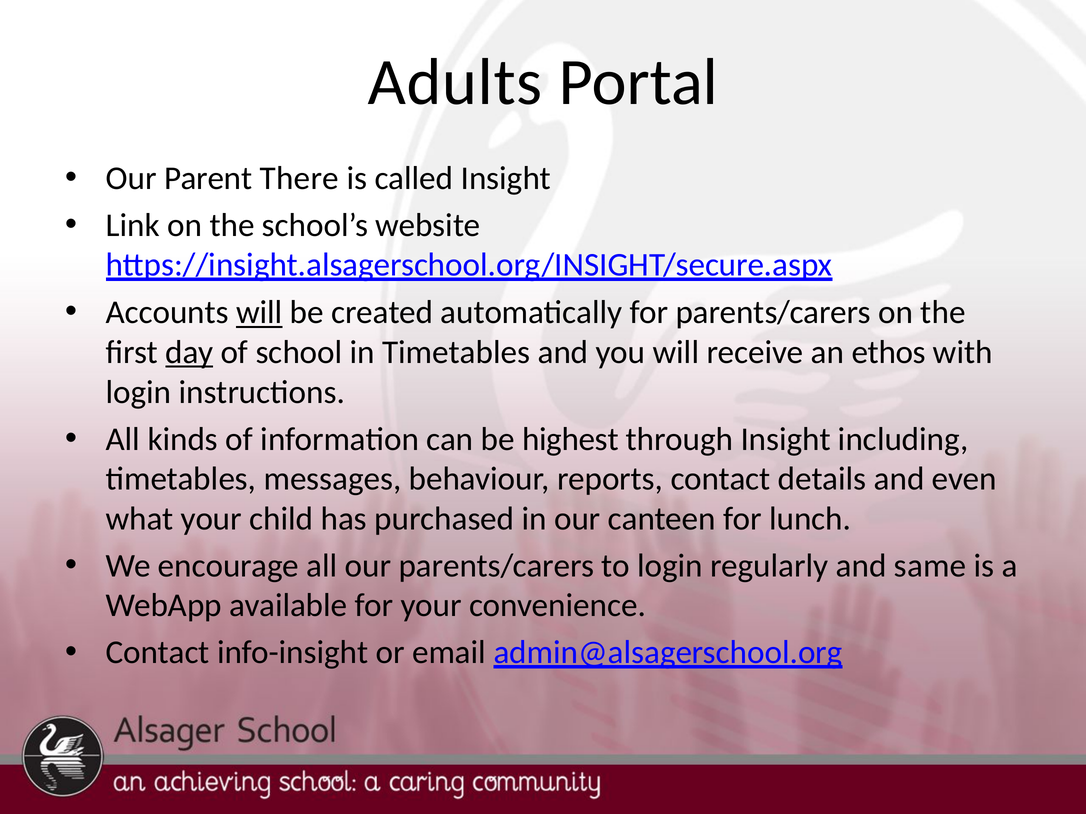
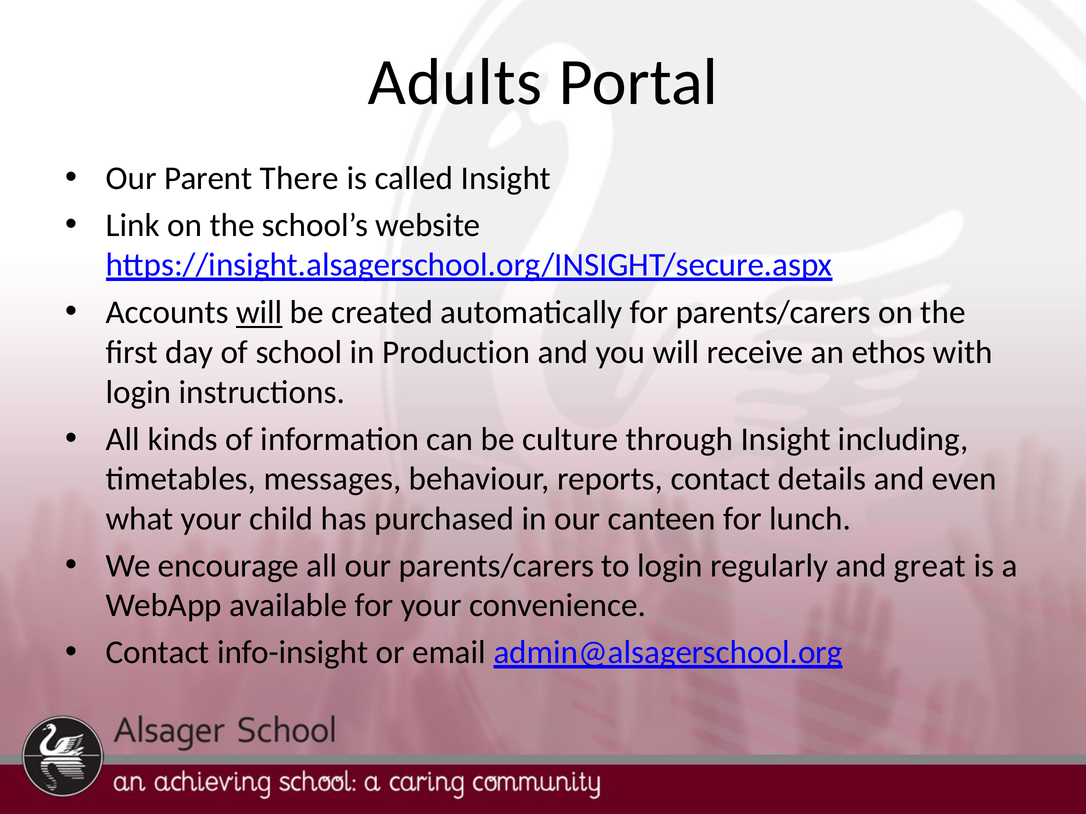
day underline: present -> none
in Timetables: Timetables -> Production
highest: highest -> culture
same: same -> great
